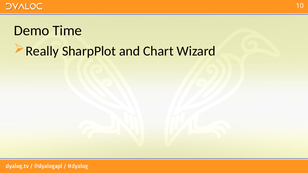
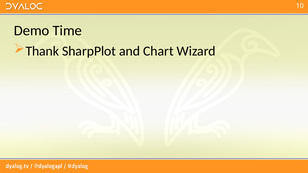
Really: Really -> Thank
